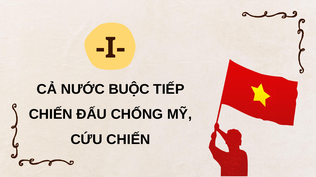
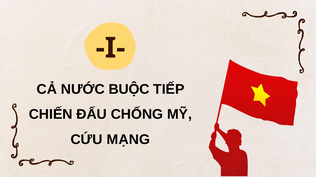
CỨU CHIẾN: CHIẾN -> MẠNG
